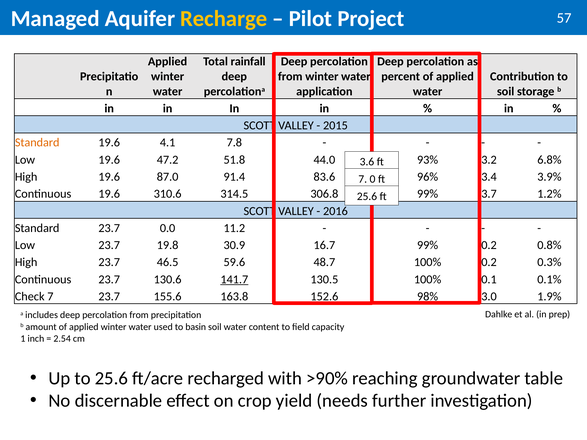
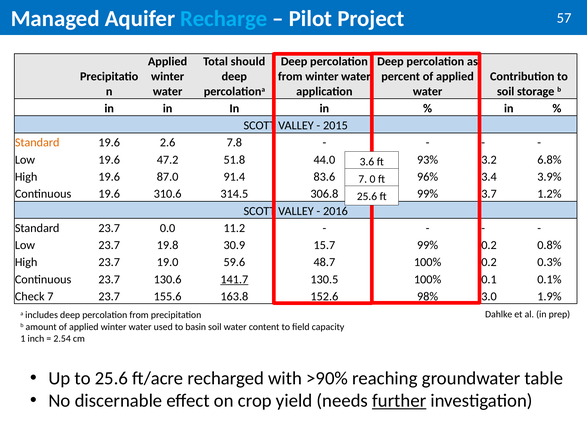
Recharge colour: yellow -> light blue
rainfall: rainfall -> should
4.1: 4.1 -> 2.6
16.7: 16.7 -> 15.7
46.5: 46.5 -> 19.0
further underline: none -> present
